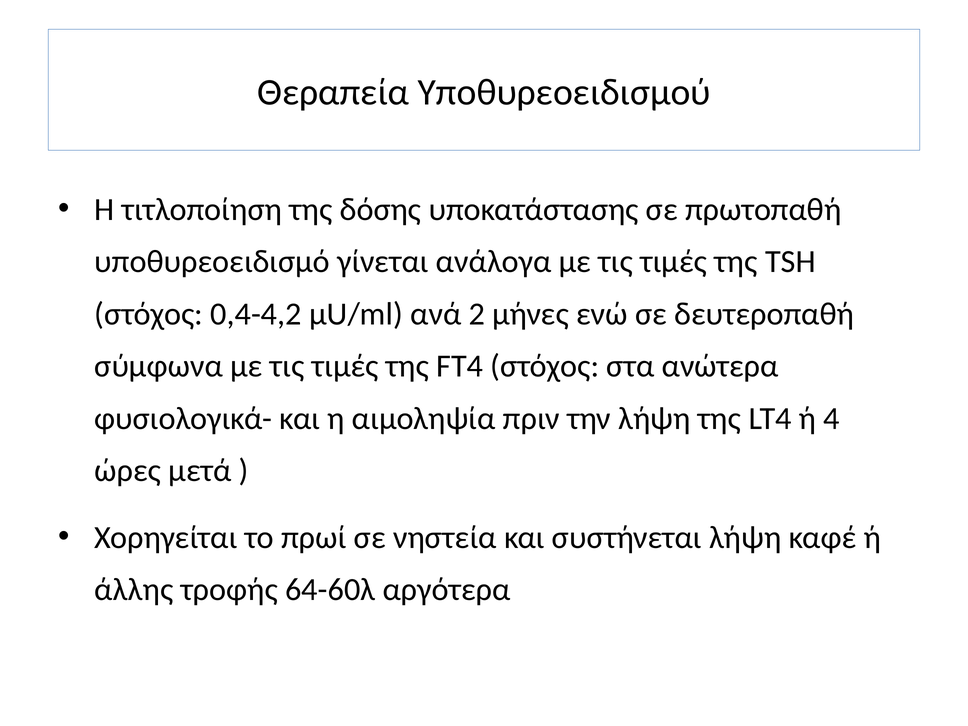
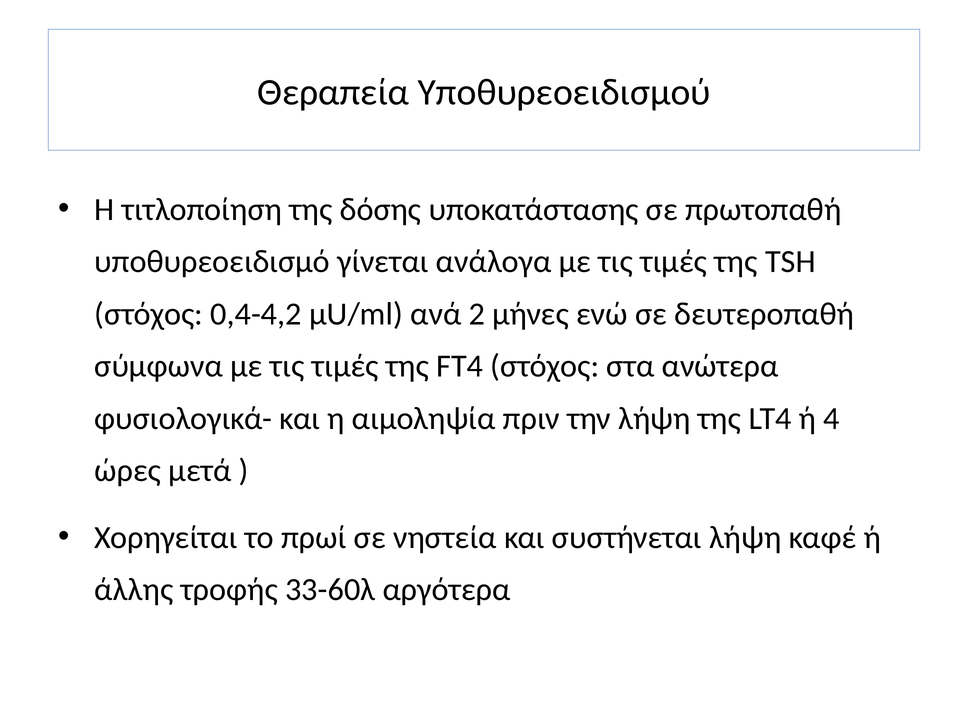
64-60λ: 64-60λ -> 33-60λ
